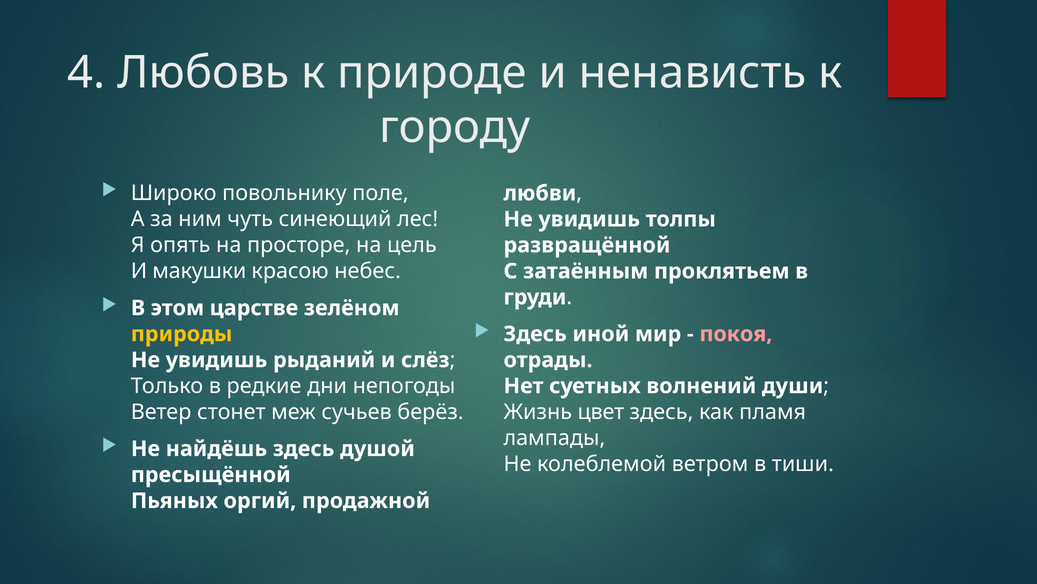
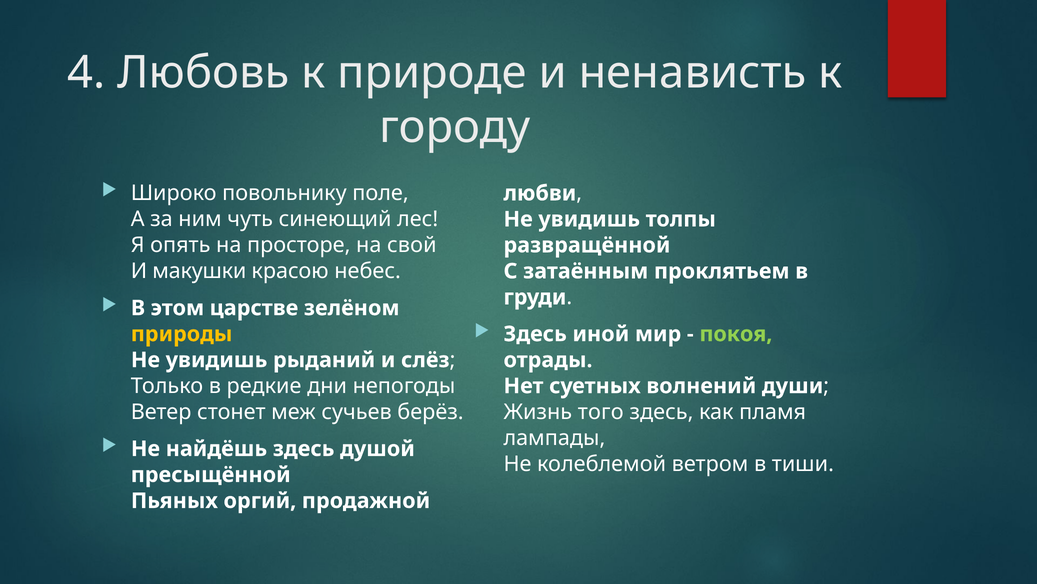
цель: цель -> свой
покоя colour: pink -> light green
цвет: цвет -> того
